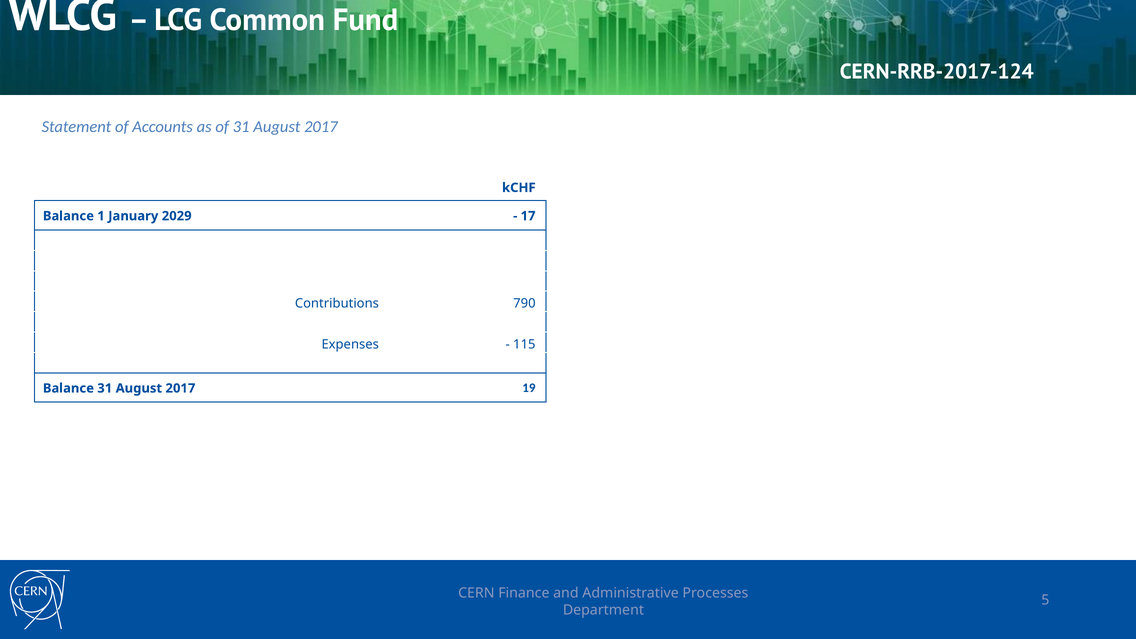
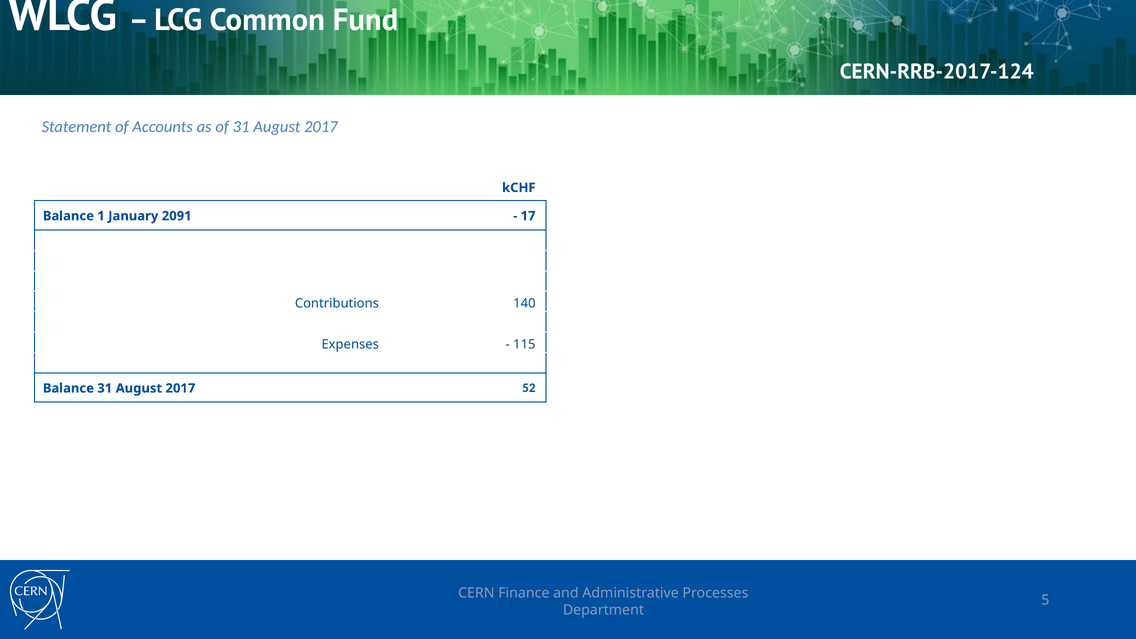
2029: 2029 -> 2091
790: 790 -> 140
19: 19 -> 52
